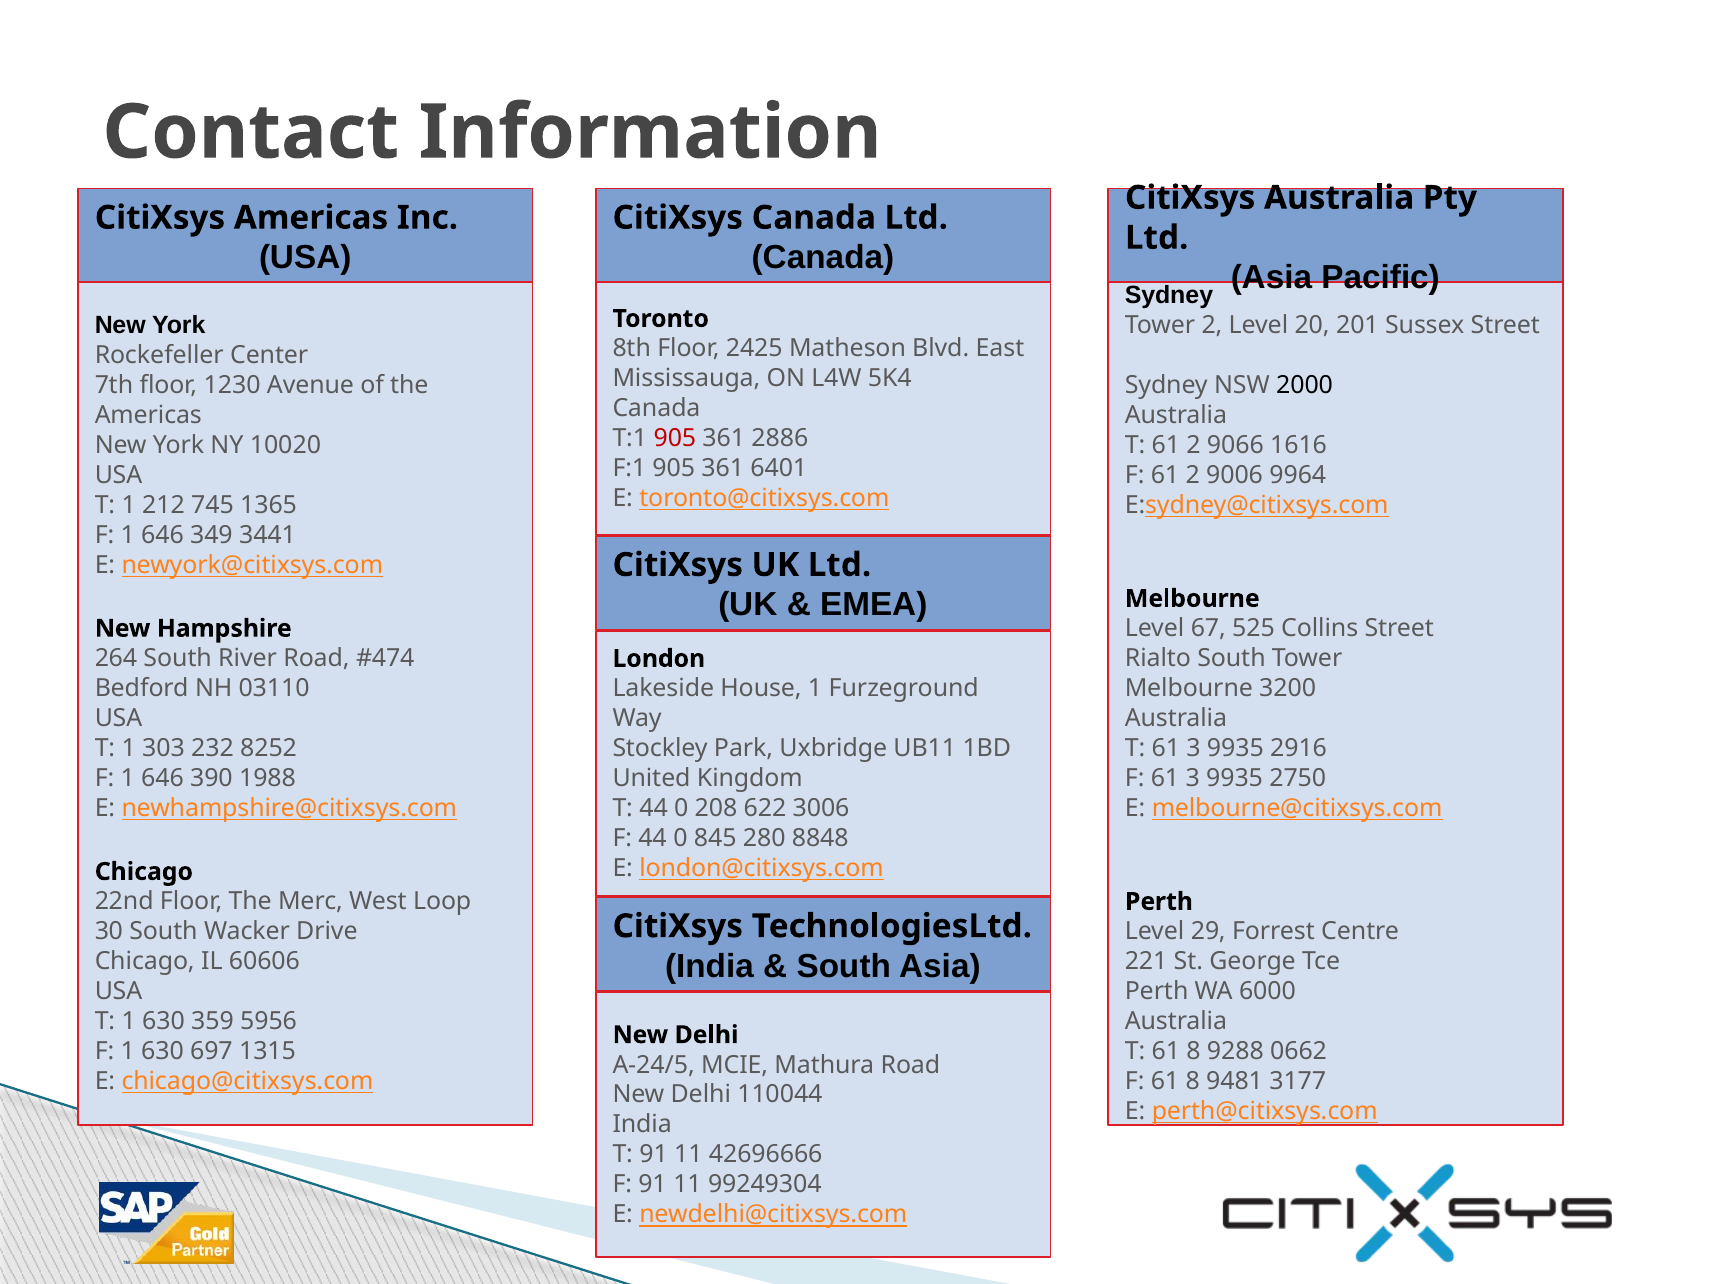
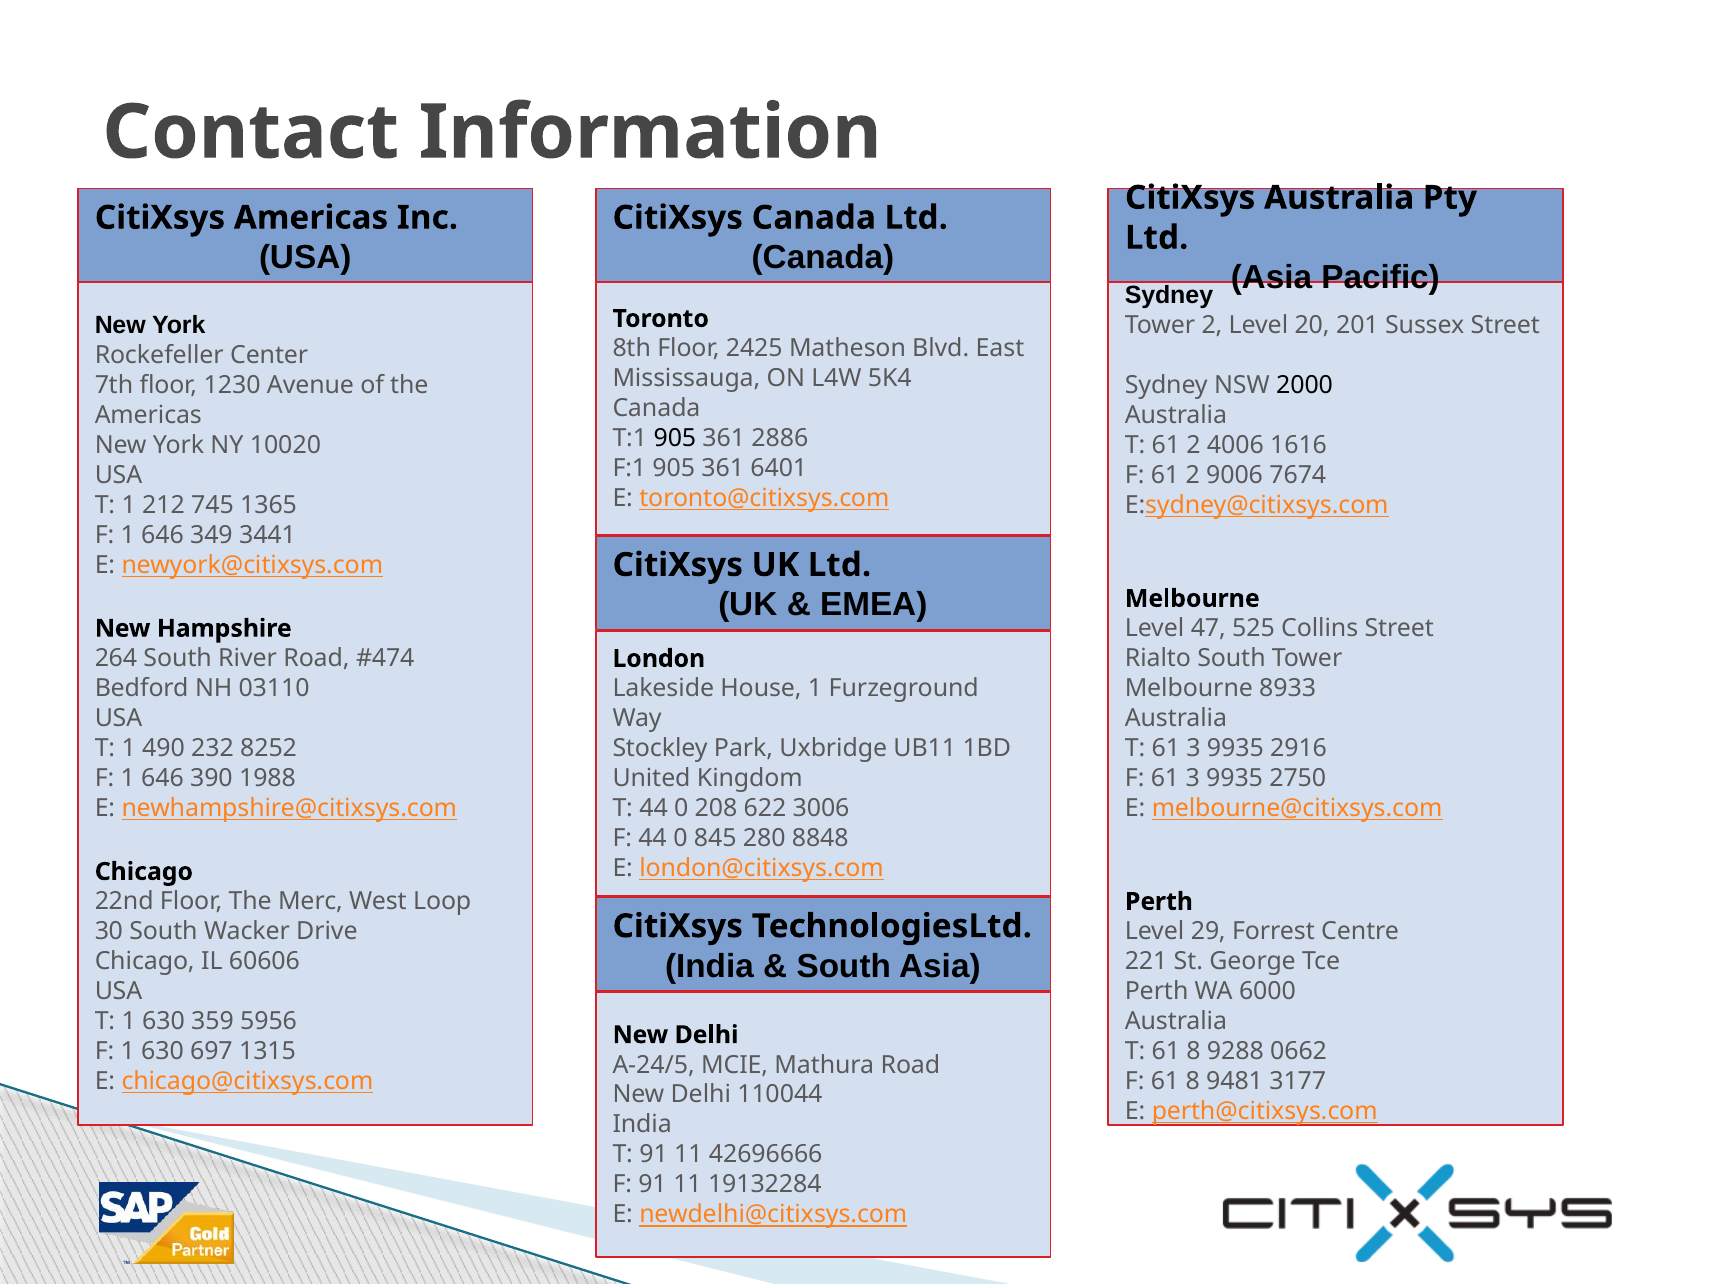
905 at (675, 438) colour: red -> black
9066: 9066 -> 4006
9964: 9964 -> 7674
67: 67 -> 47
3200: 3200 -> 8933
303: 303 -> 490
99249304: 99249304 -> 19132284
